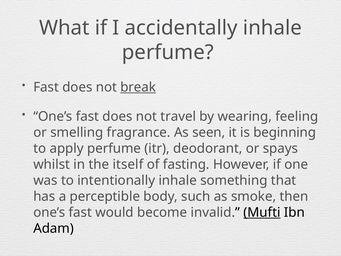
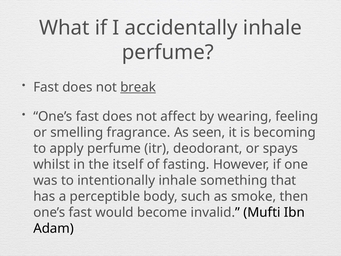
travel: travel -> affect
beginning: beginning -> becoming
Mufti underline: present -> none
